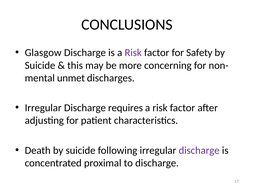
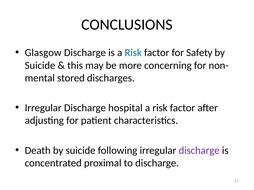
Risk at (133, 53) colour: purple -> blue
unmet: unmet -> stored
requires: requires -> hospital
